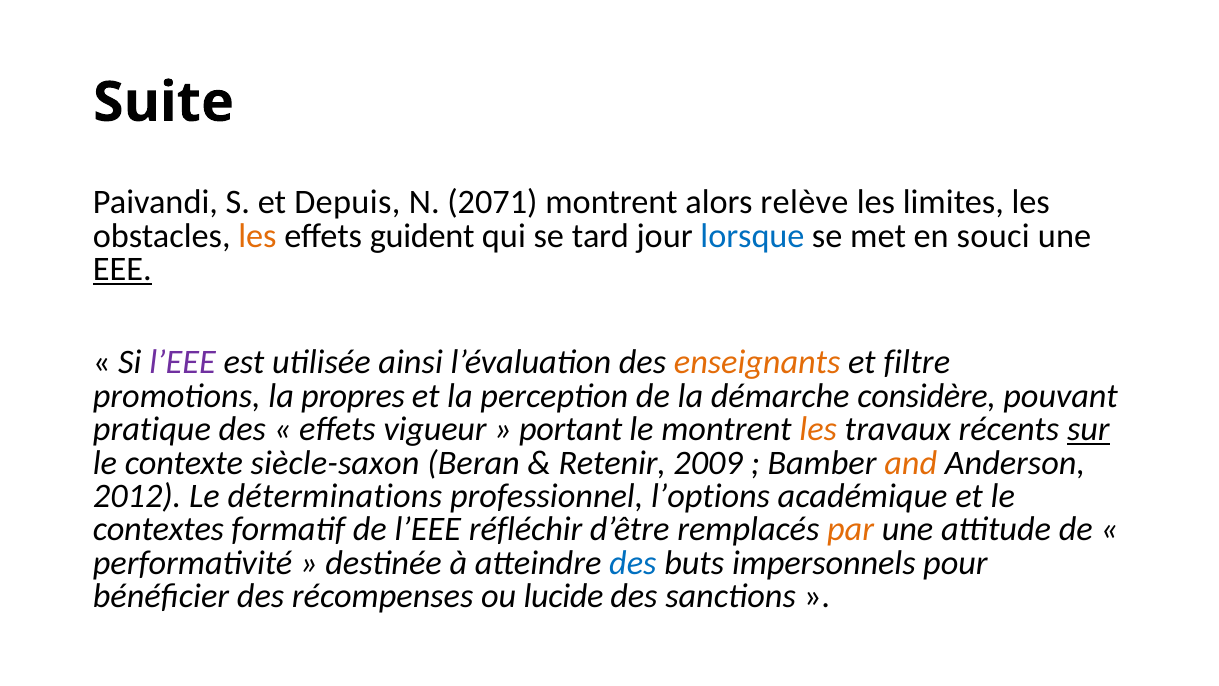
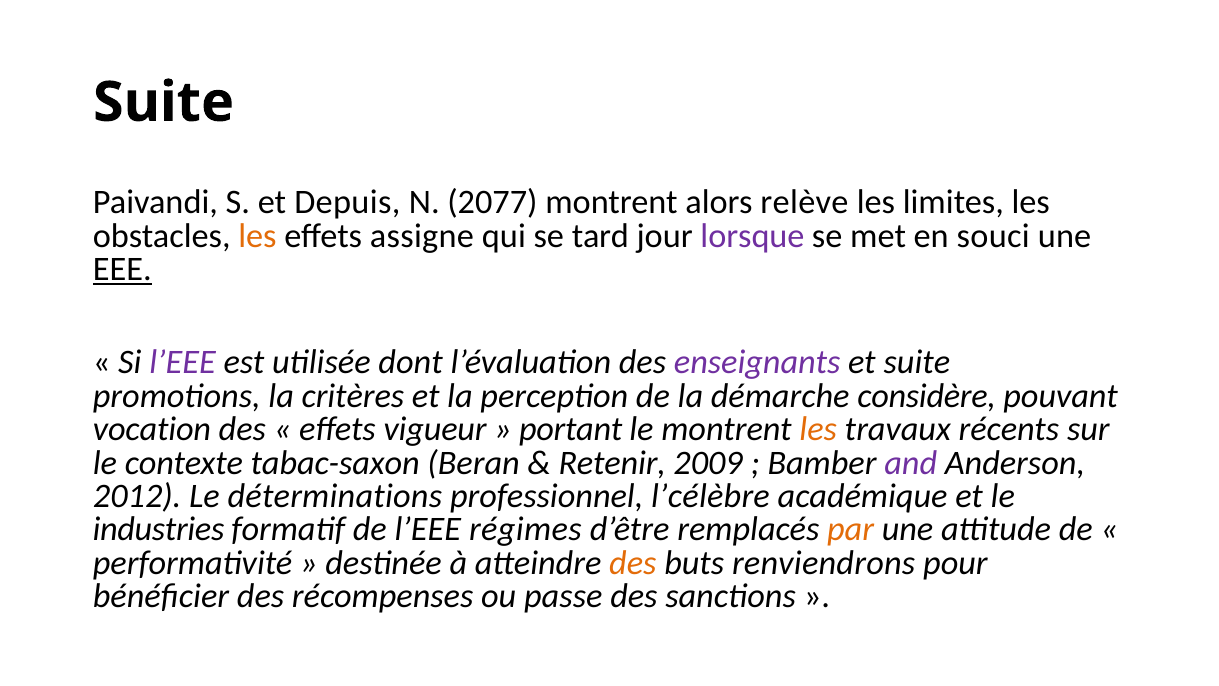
2071: 2071 -> 2077
guident: guident -> assigne
lorsque colour: blue -> purple
ainsi: ainsi -> dont
enseignants colour: orange -> purple
et filtre: filtre -> suite
propres: propres -> critères
pratique: pratique -> vocation
sur underline: present -> none
siècle-saxon: siècle-saxon -> tabac-saxon
and colour: orange -> purple
l’options: l’options -> l’célèbre
contextes: contextes -> industries
réfléchir: réfléchir -> régimes
des at (633, 563) colour: blue -> orange
impersonnels: impersonnels -> renviendrons
lucide: lucide -> passe
